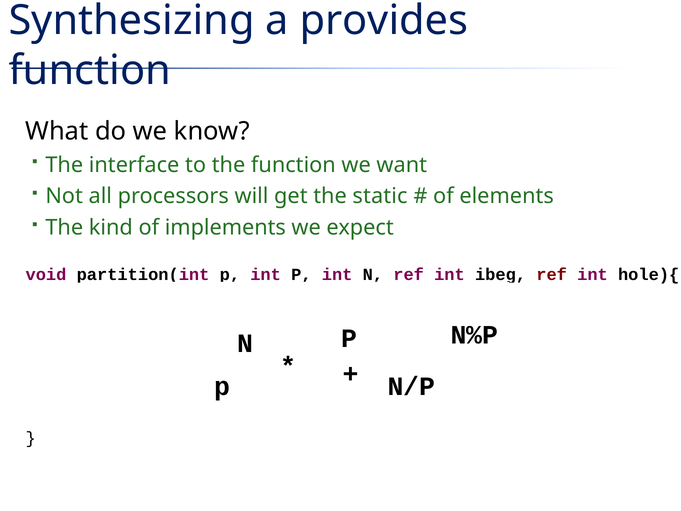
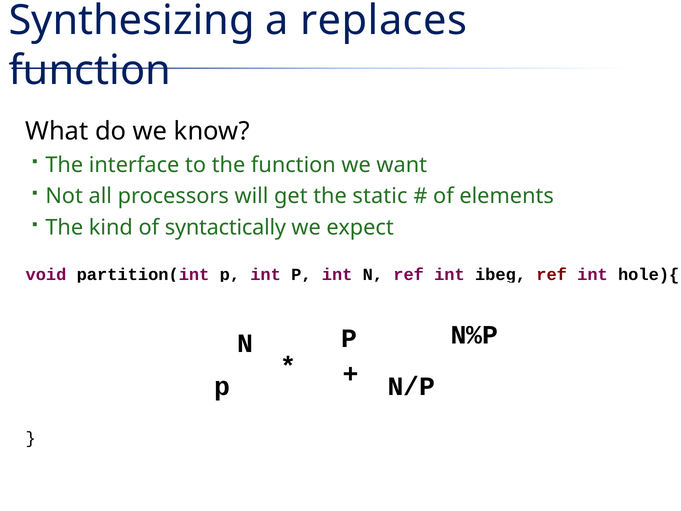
provides: provides -> replaces
implements: implements -> syntactically
